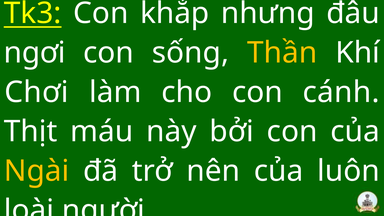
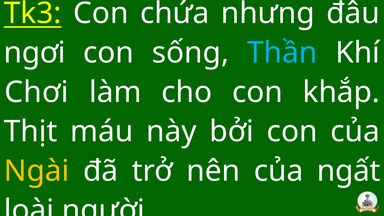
khắp: khắp -> chứa
Thần colour: yellow -> light blue
cánh: cánh -> khắp
luôn: luôn -> ngất
